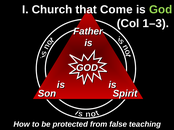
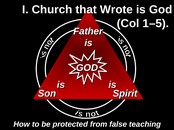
Come: Come -> Wrote
God at (161, 10) colour: light green -> white
1–3: 1–3 -> 1–5
